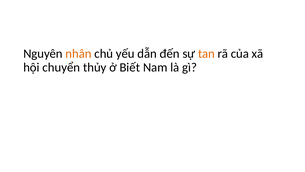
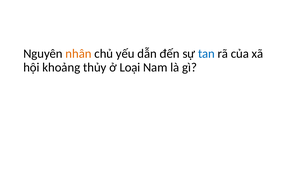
tan colour: orange -> blue
chuyển: chuyển -> khoảng
Biết: Biết -> Loại
